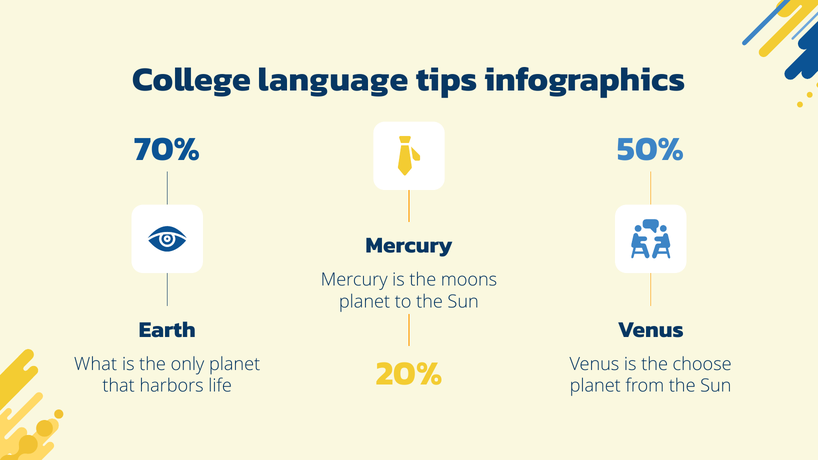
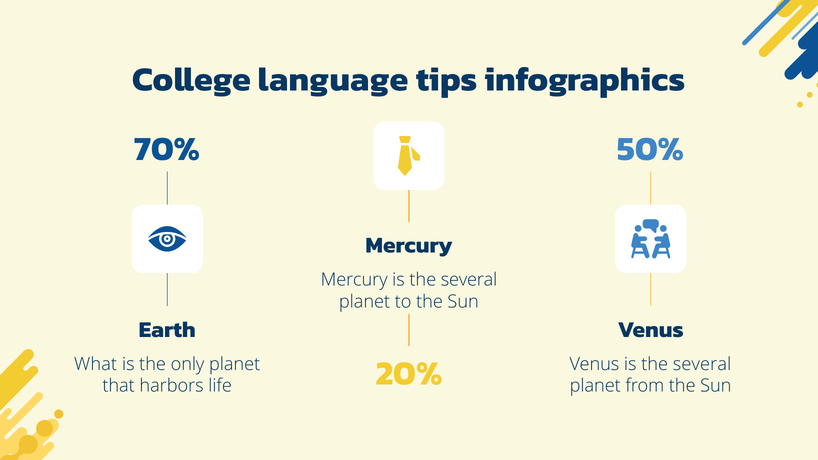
Mercury is the moons: moons -> several
Venus is the choose: choose -> several
